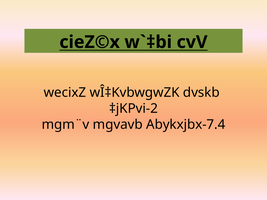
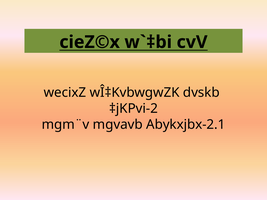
Abykxjbx-7.4: Abykxjbx-7.4 -> Abykxjbx-2.1
